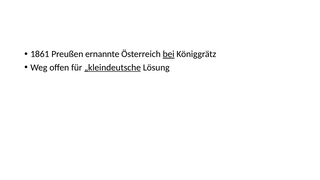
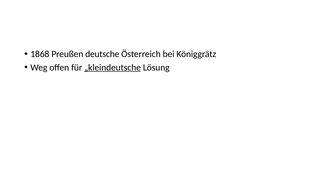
1861: 1861 -> 1868
ernannte: ernannte -> deutsche
bei underline: present -> none
